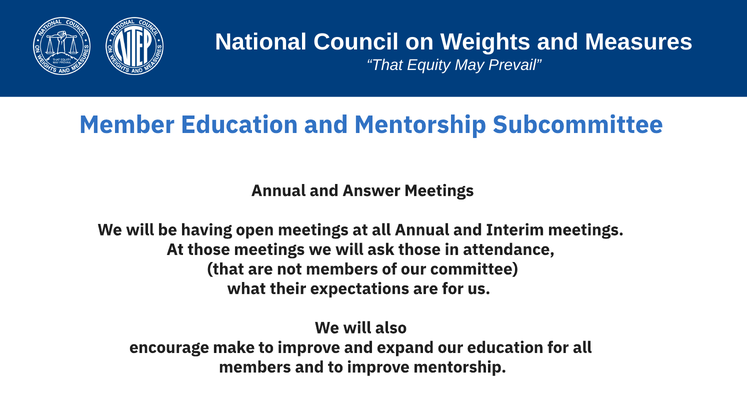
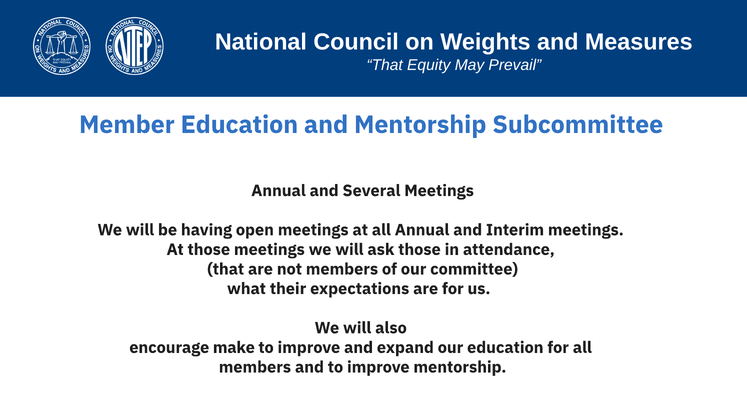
Answer: Answer -> Several
